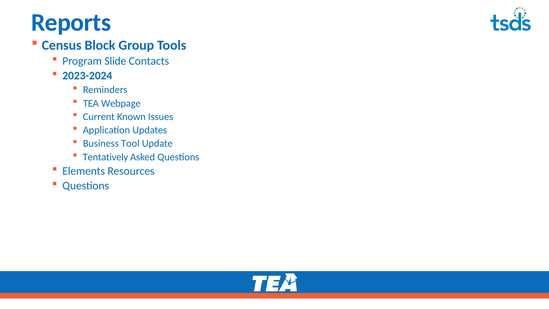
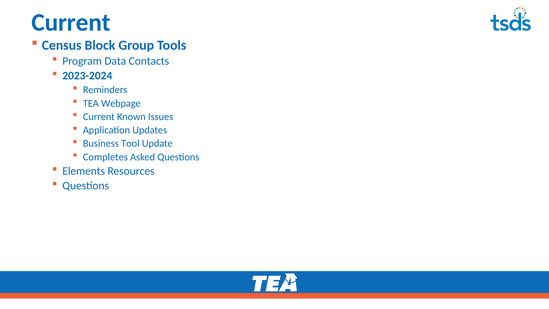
Reports at (71, 23): Reports -> Current
Slide: Slide -> Data
Tentatively: Tentatively -> Completes
